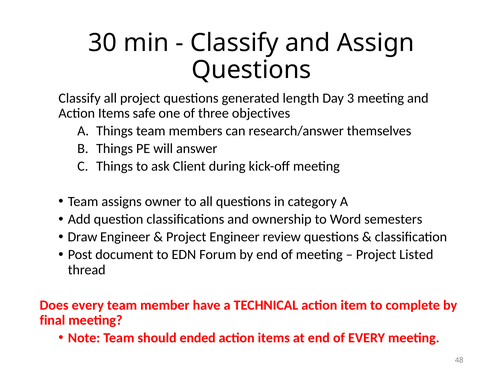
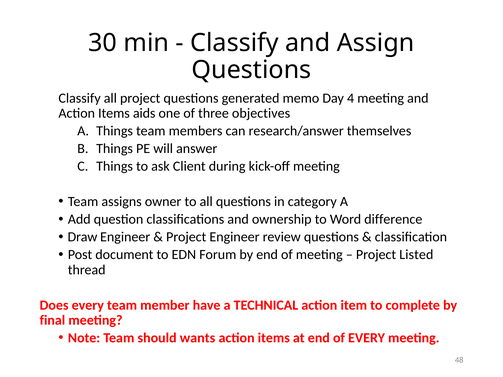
length: length -> memo
3: 3 -> 4
safe: safe -> aids
semesters: semesters -> difference
ended: ended -> wants
